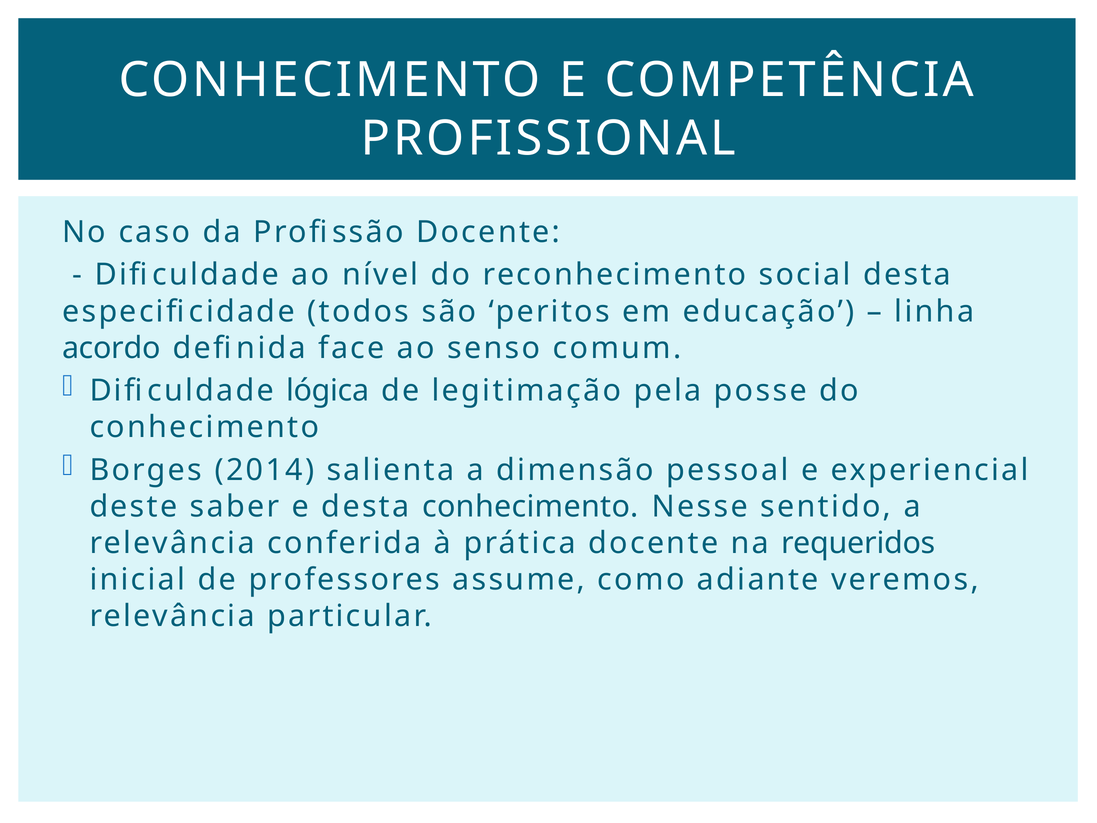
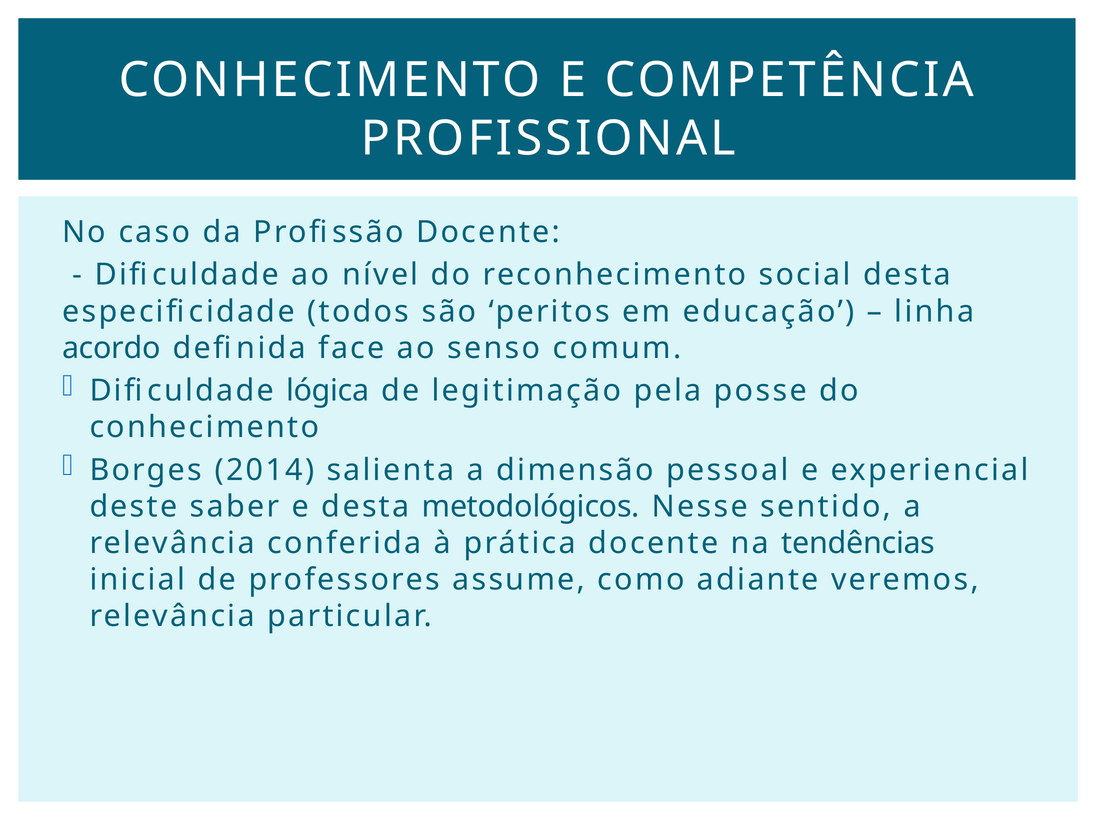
desta conhecimento: conhecimento -> metodológicos
requeridos: requeridos -> tendências
